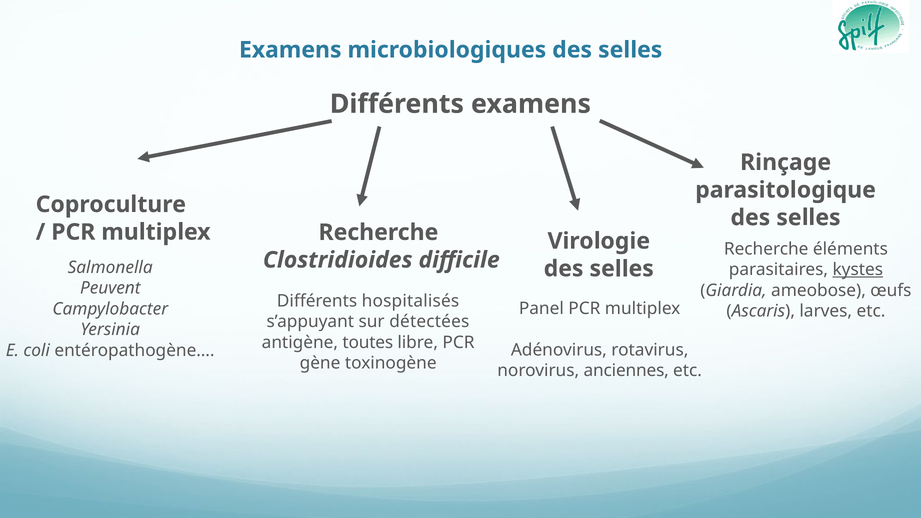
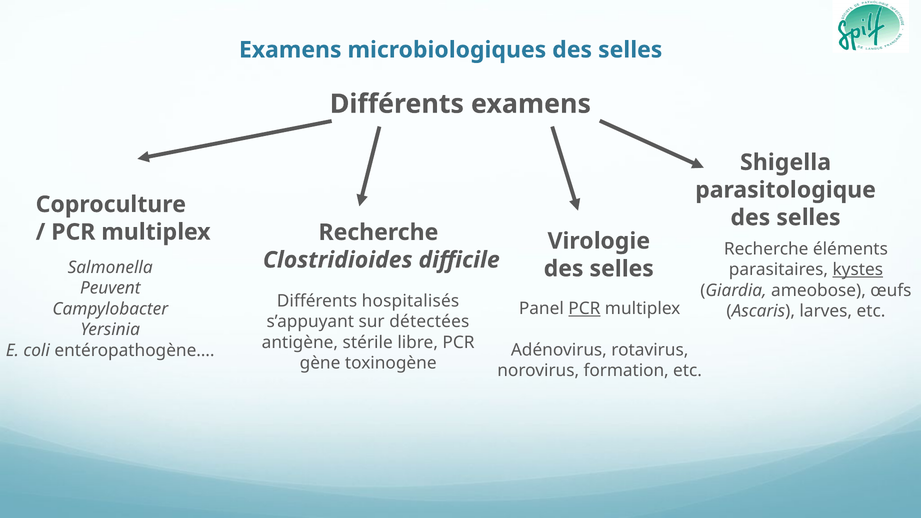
Rinçage: Rinçage -> Shigella
PCR at (584, 309) underline: none -> present
toutes: toutes -> stérile
anciennes: anciennes -> formation
